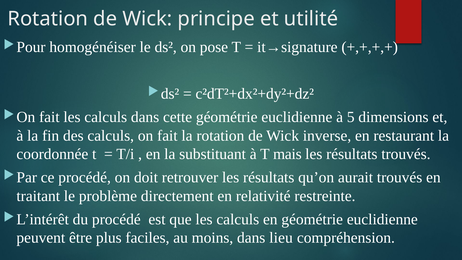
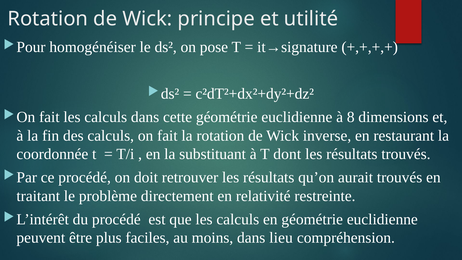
5: 5 -> 8
mais: mais -> dont
